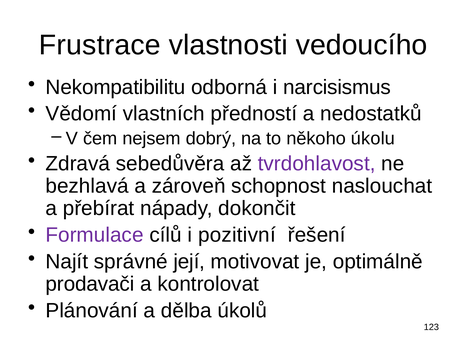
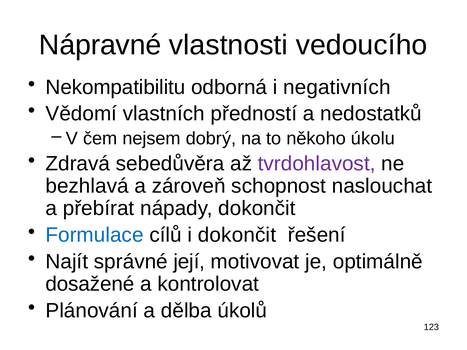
Frustrace: Frustrace -> Nápravné
narcisismus: narcisismus -> negativních
Formulace colour: purple -> blue
i pozitivní: pozitivní -> dokončit
prodavači: prodavači -> dosažené
